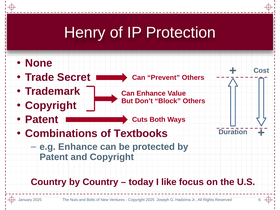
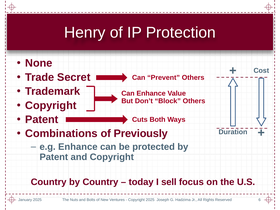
Textbooks: Textbooks -> Previously
like: like -> sell
